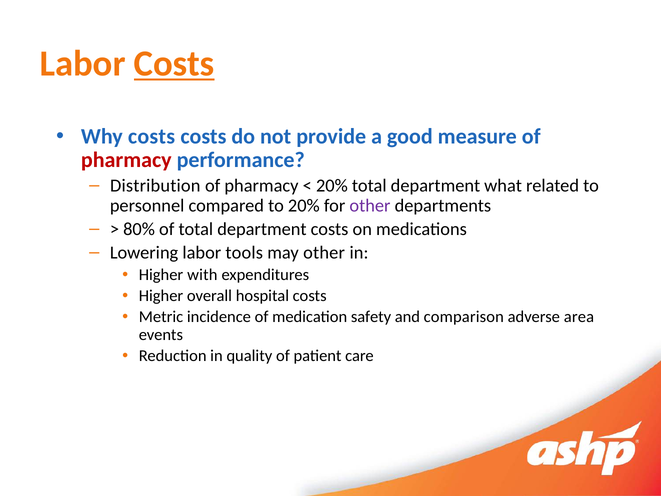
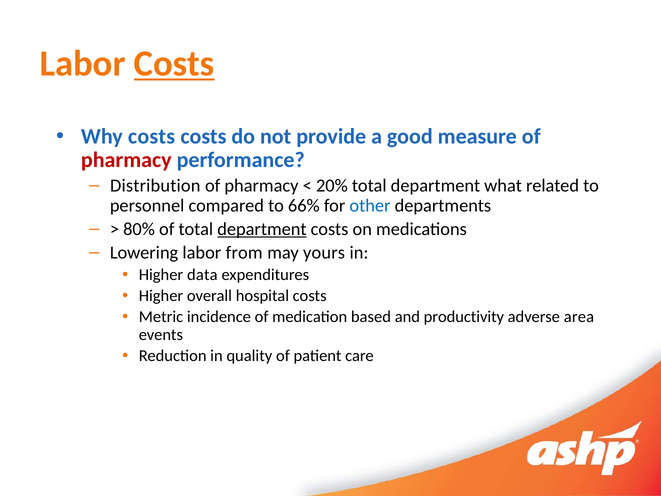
to 20%: 20% -> 66%
other at (370, 205) colour: purple -> blue
department at (262, 229) underline: none -> present
tools: tools -> from
may other: other -> yours
with: with -> data
safety: safety -> based
comparison: comparison -> productivity
